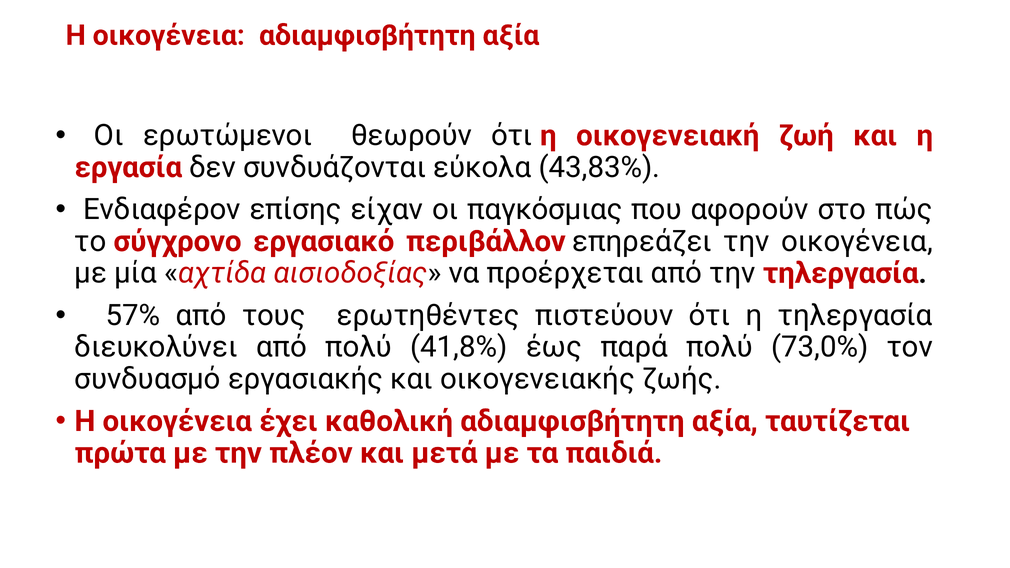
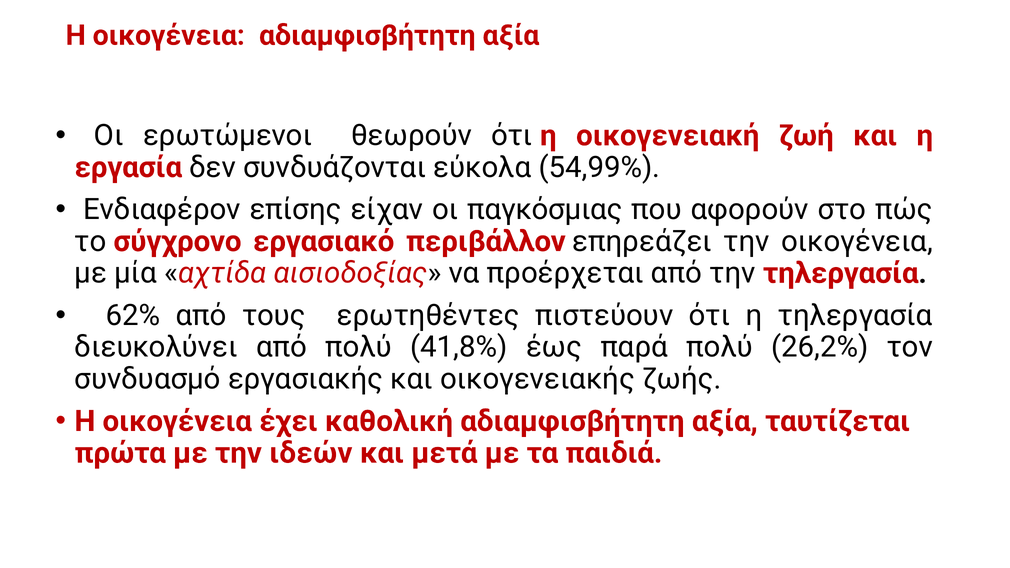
43,83%: 43,83% -> 54,99%
57%: 57% -> 62%
73,0%: 73,0% -> 26,2%
πλέον: πλέον -> ιδεών
